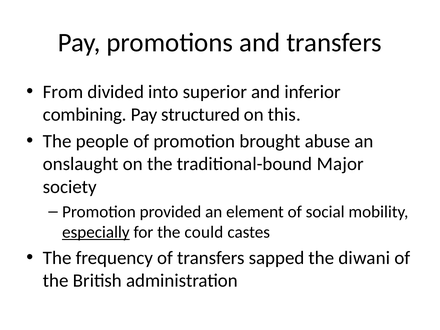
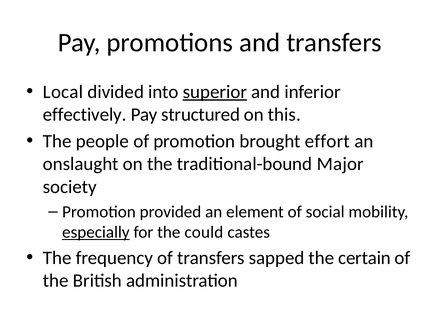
From: From -> Local
superior underline: none -> present
combining: combining -> effectively
abuse: abuse -> effort
diwani: diwani -> certain
